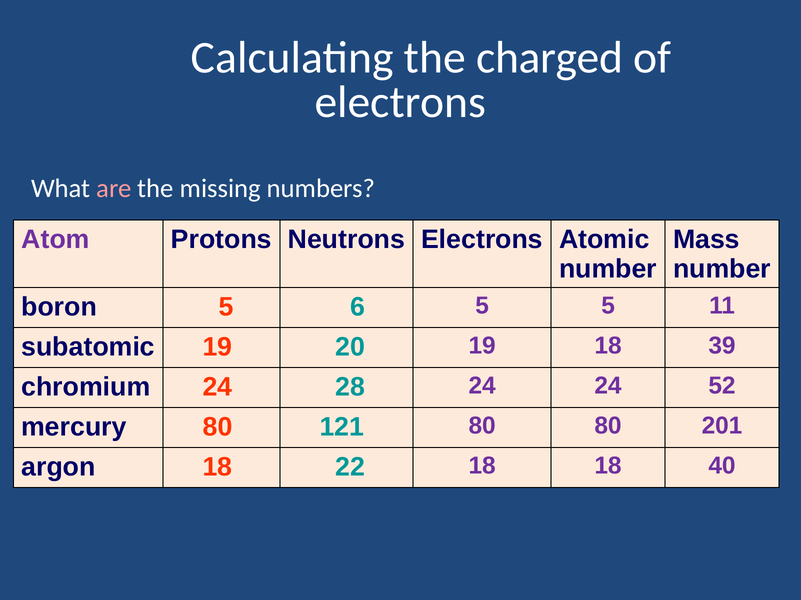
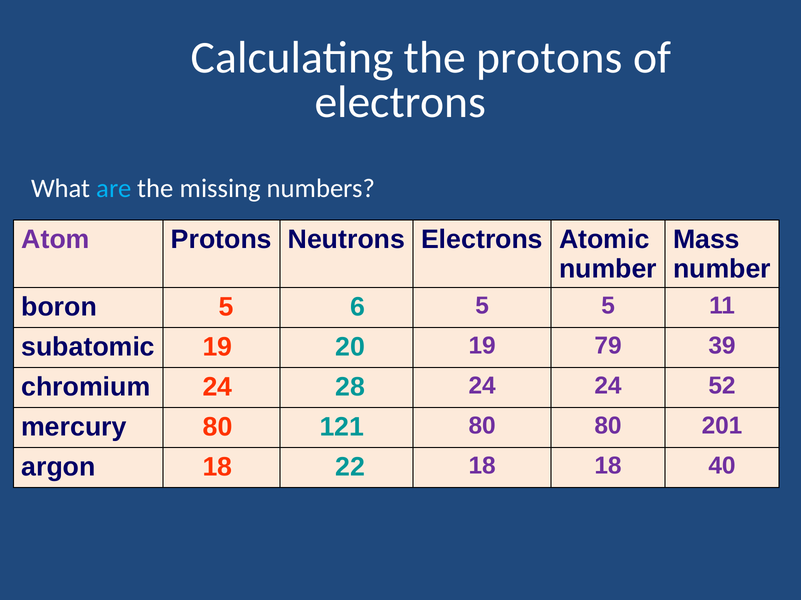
the charged: charged -> protons
are colour: pink -> light blue
19 18: 18 -> 79
